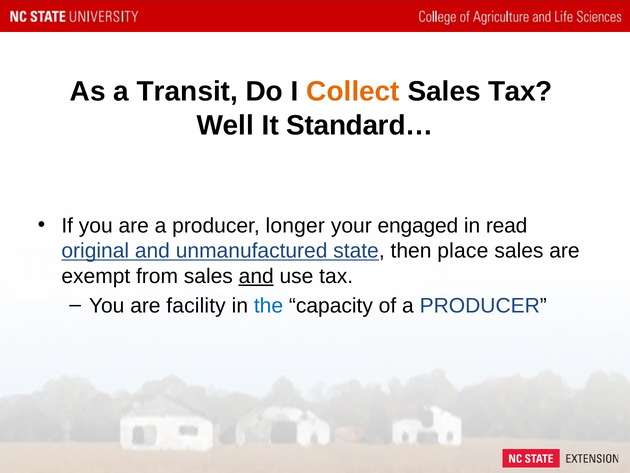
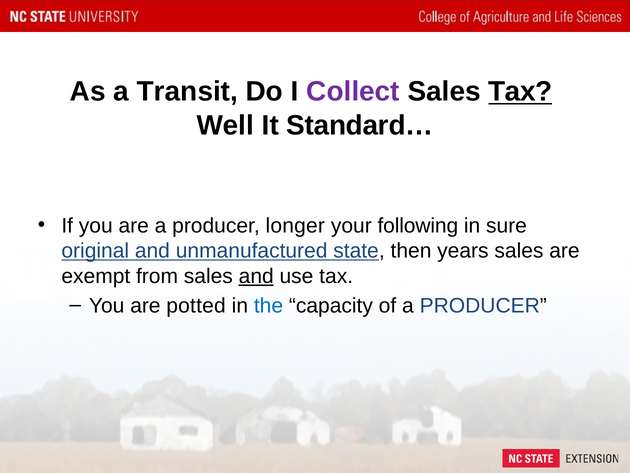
Collect colour: orange -> purple
Tax at (520, 92) underline: none -> present
engaged: engaged -> following
read: read -> sure
place: place -> years
facility: facility -> potted
